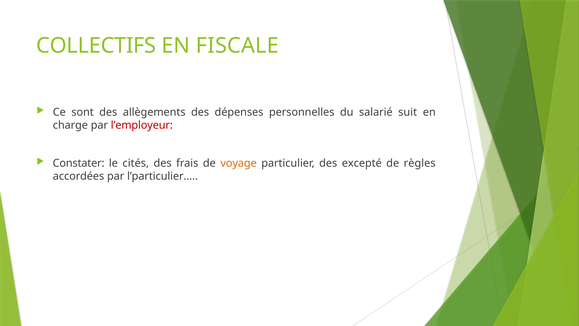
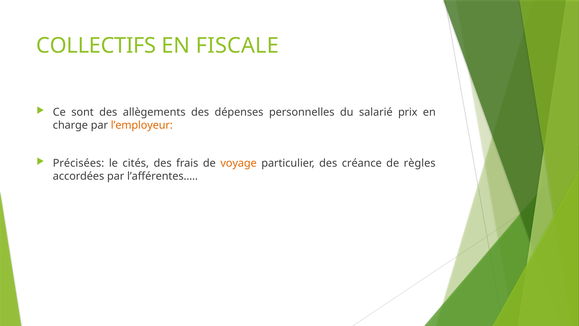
suit: suit -> prix
l’employeur colour: red -> orange
Constater: Constater -> Précisées
excepté: excepté -> créance
l’particulier…: l’particulier… -> l’afférentes…
